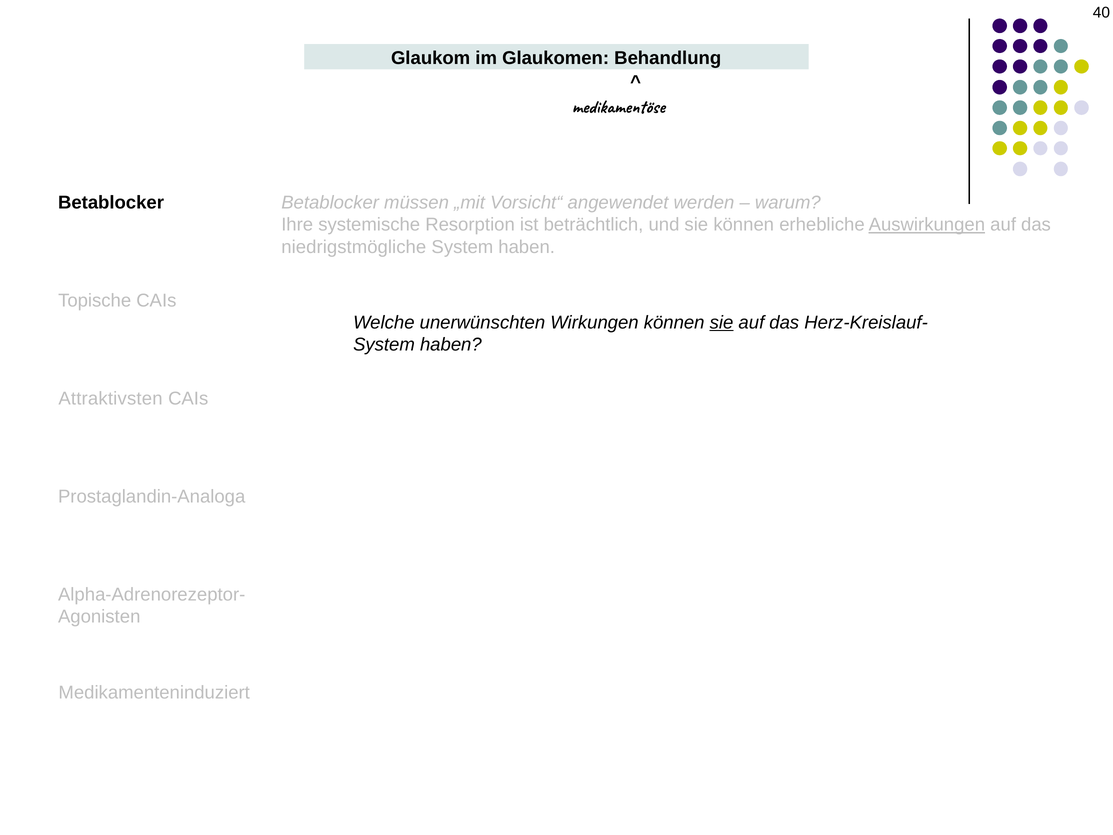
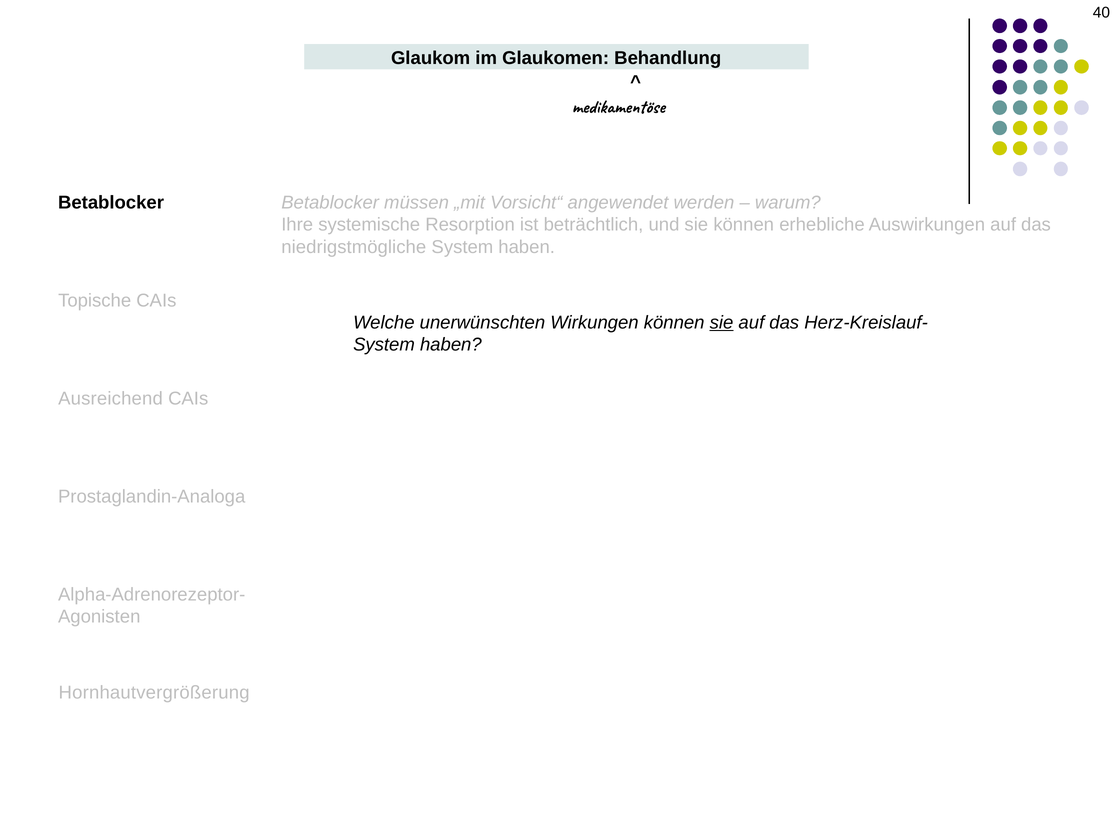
Auswirkungen underline: present -> none
Attraktivsten: Attraktivsten -> Ausreichend
Medikamenteninduziert: Medikamenteninduziert -> Hornhautvergrößerung
